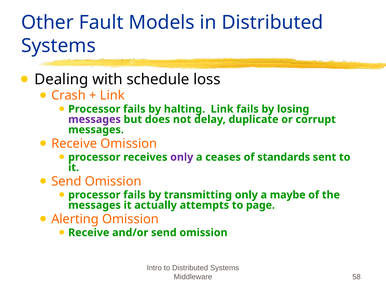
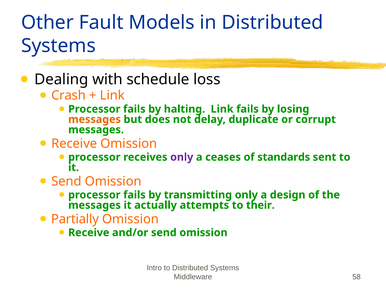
messages at (95, 119) colour: purple -> orange
maybe: maybe -> design
page: page -> their
Alerting: Alerting -> Partially
